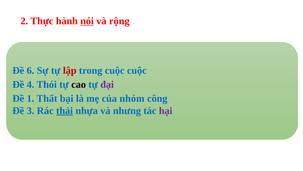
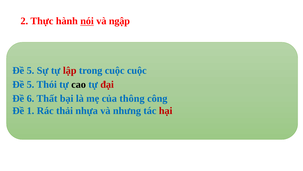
rộng: rộng -> ngập
6 at (30, 70): 6 -> 5
4 at (30, 84): 4 -> 5
đại colour: purple -> red
1: 1 -> 6
nhóm: nhóm -> thông
3: 3 -> 1
thải underline: present -> none
hại colour: purple -> red
